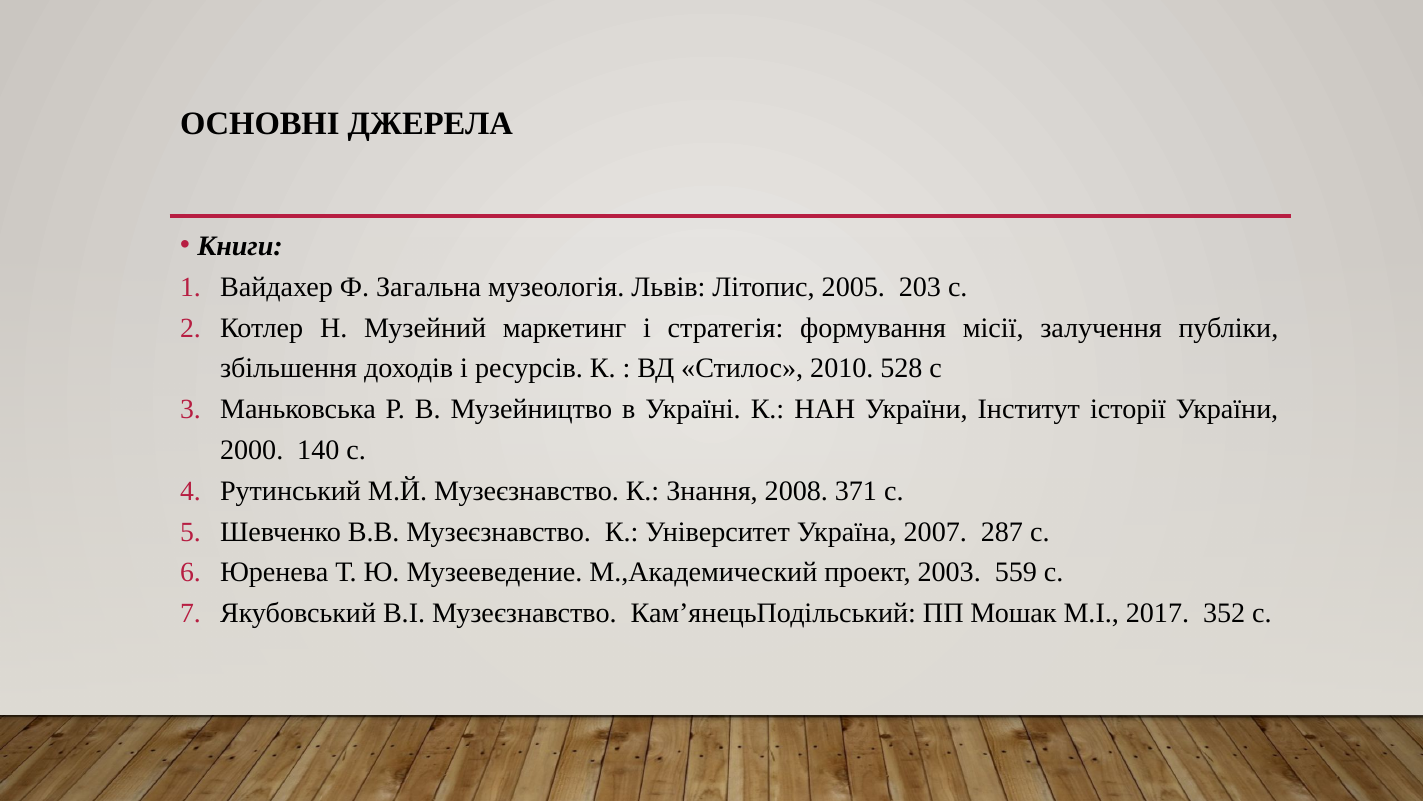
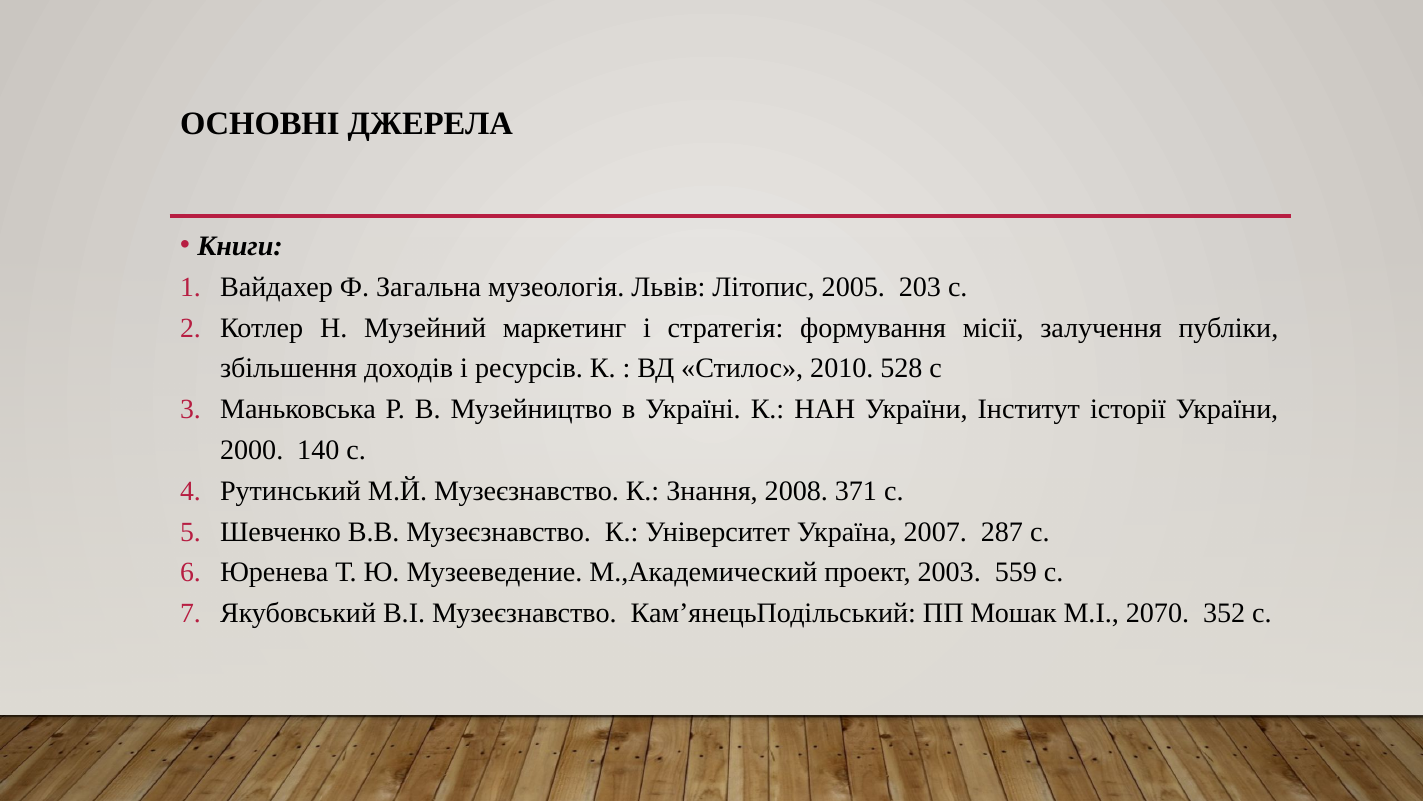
2017: 2017 -> 2070
